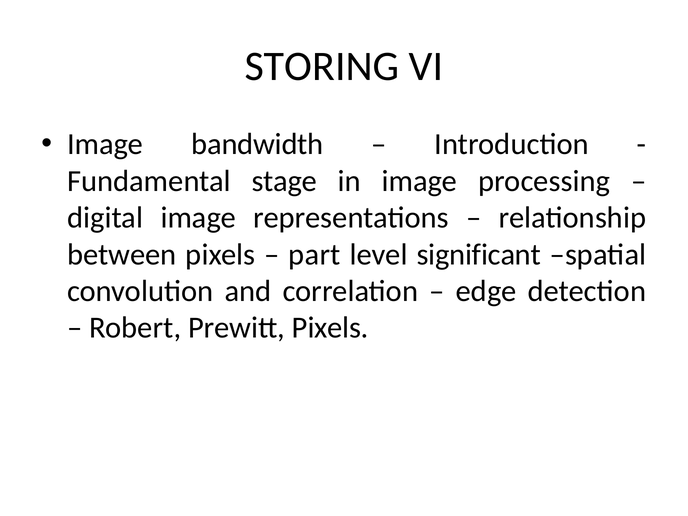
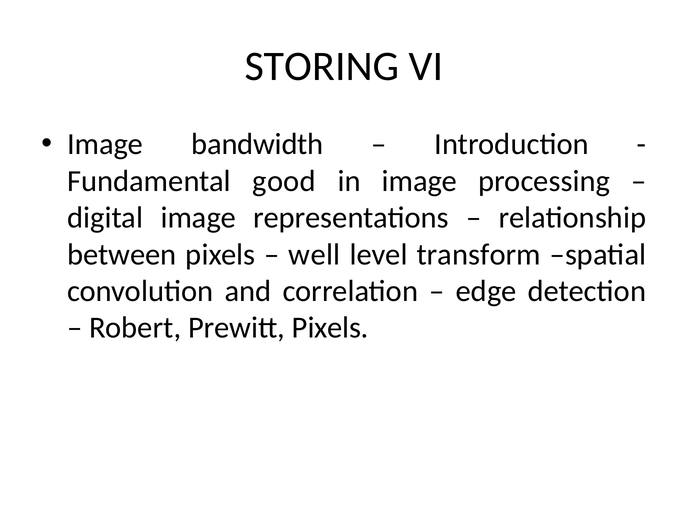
stage: stage -> good
part: part -> well
significant: significant -> transform
